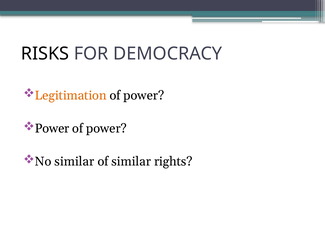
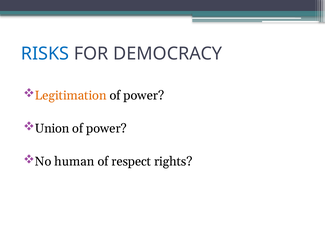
RISKS colour: black -> blue
Power at (52, 128): Power -> Union
No similar: similar -> human
of similar: similar -> respect
